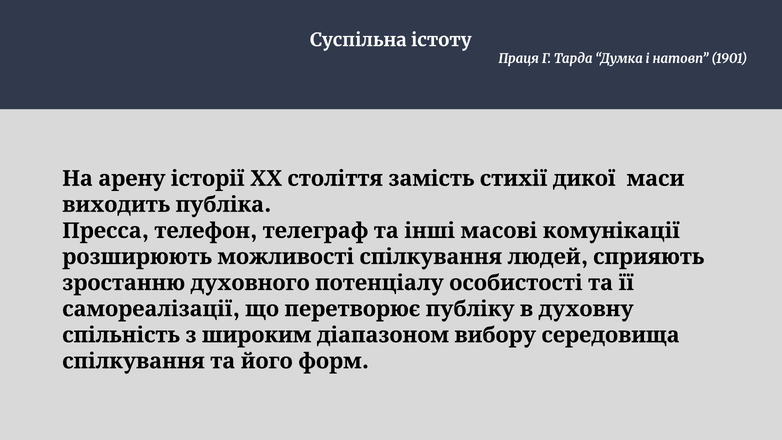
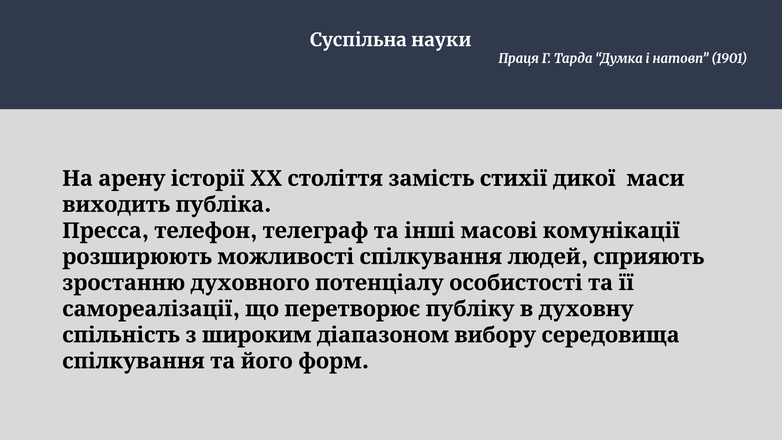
істоту: істоту -> науки
